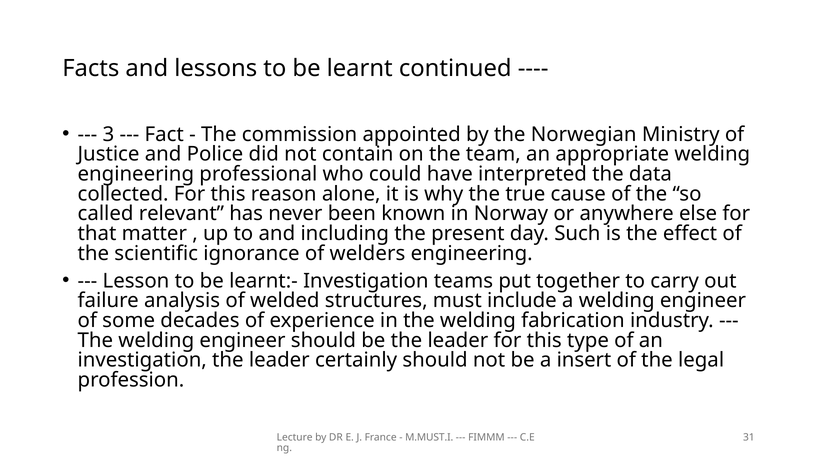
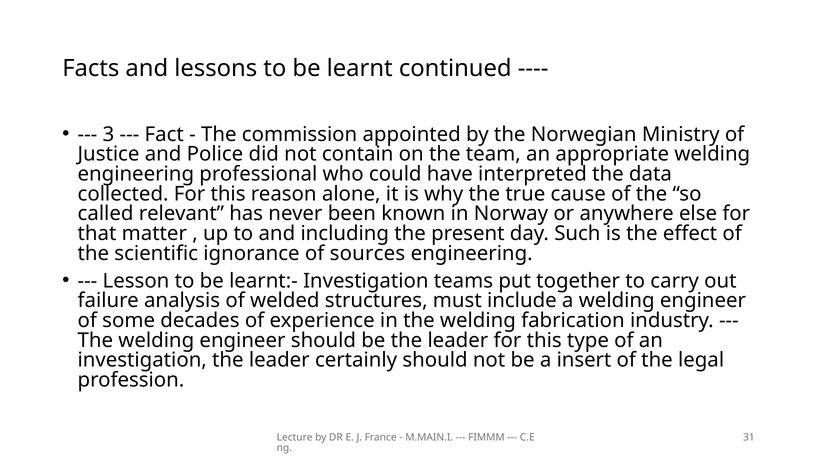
welders: welders -> sources
M.MUST.I: M.MUST.I -> M.MAIN.I
